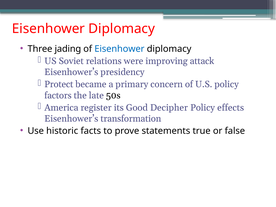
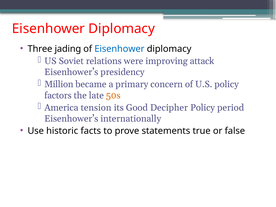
Protect: Protect -> Million
50s colour: black -> orange
register: register -> tension
effects: effects -> period
transformation: transformation -> internationally
